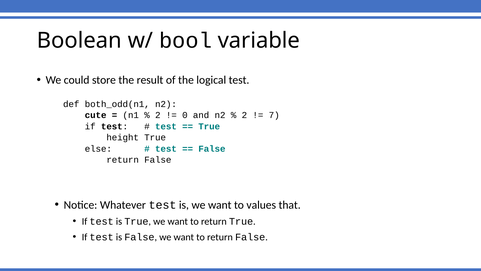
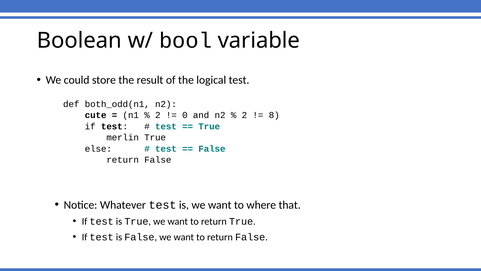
7: 7 -> 8
height: height -> merlin
values: values -> where
